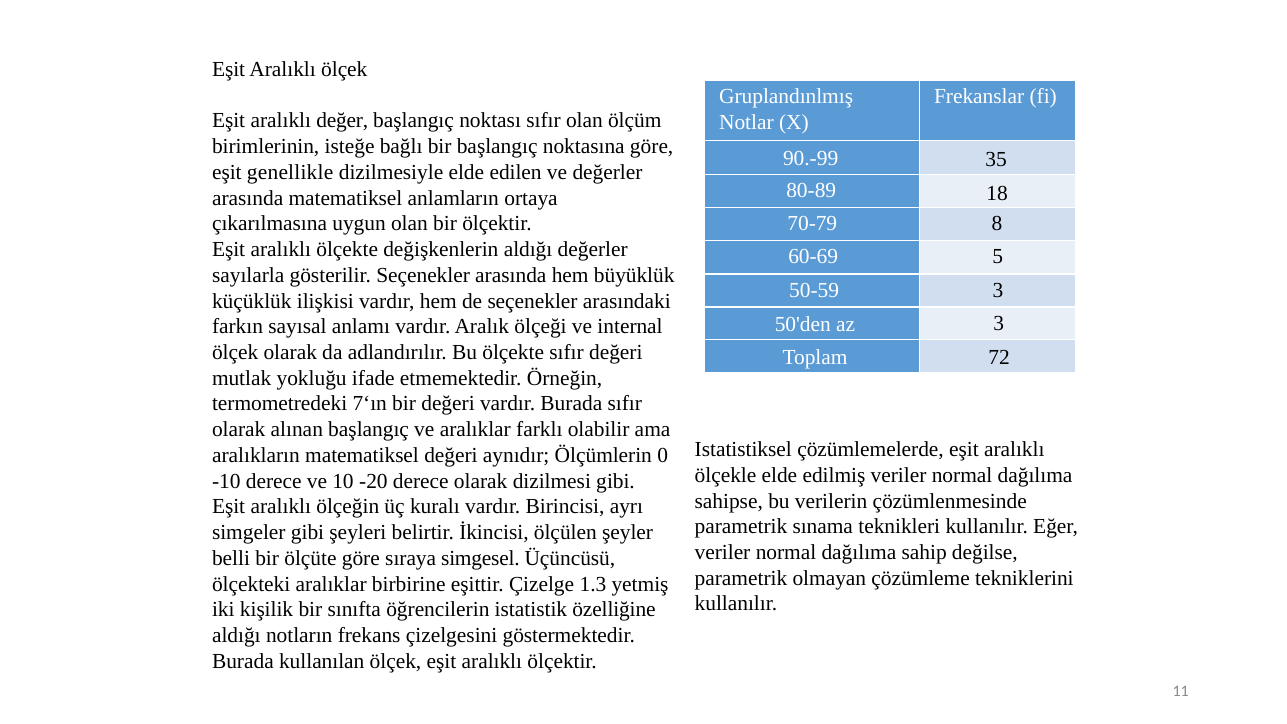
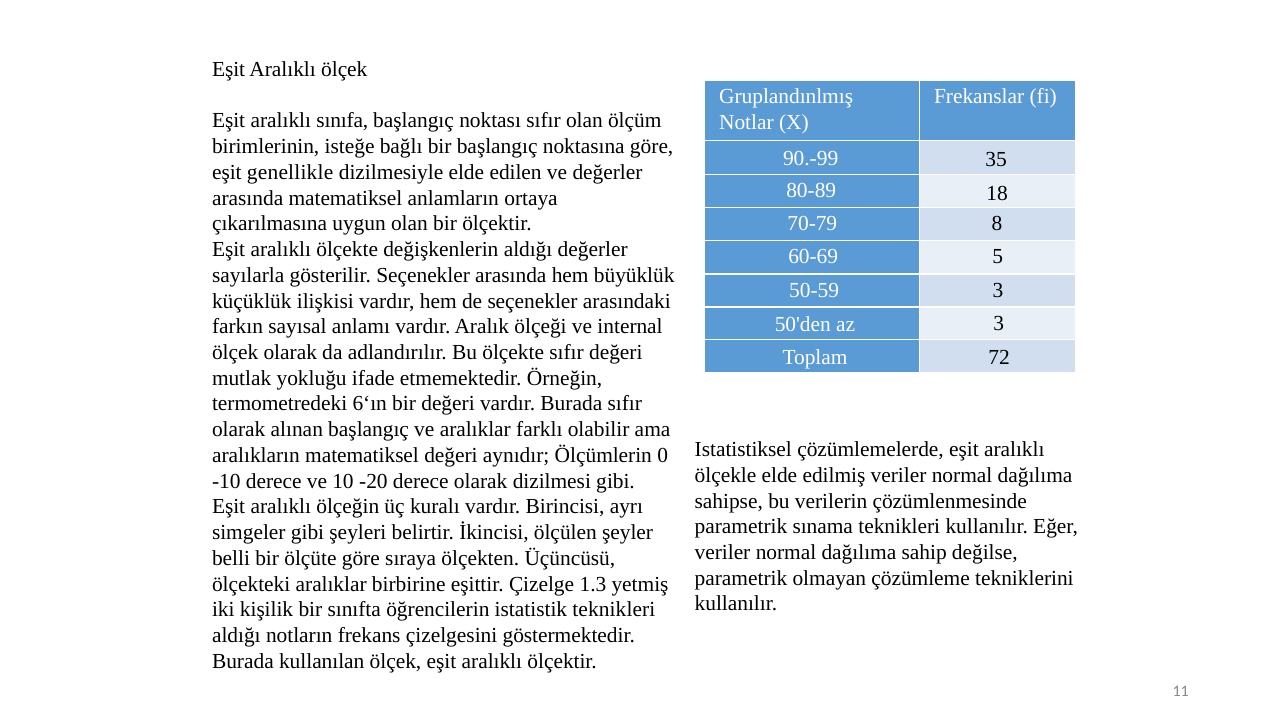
değer: değer -> sınıfa
7‘ın: 7‘ın -> 6‘ın
simgesel: simgesel -> ölçekten
istatistik özelliğine: özelliğine -> teknikleri
